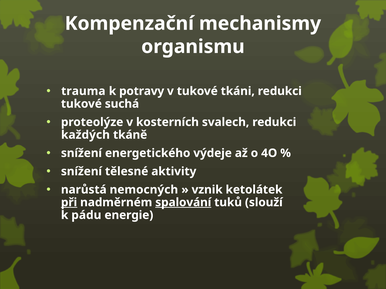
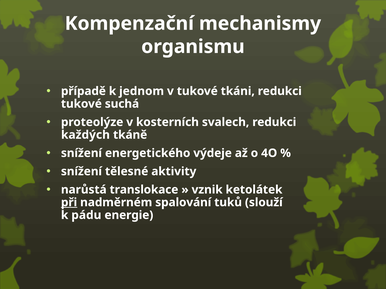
trauma: trauma -> případě
potravy: potravy -> jednom
nemocných: nemocných -> translokace
spalování underline: present -> none
